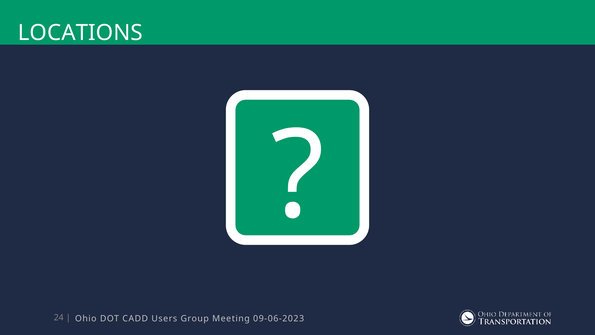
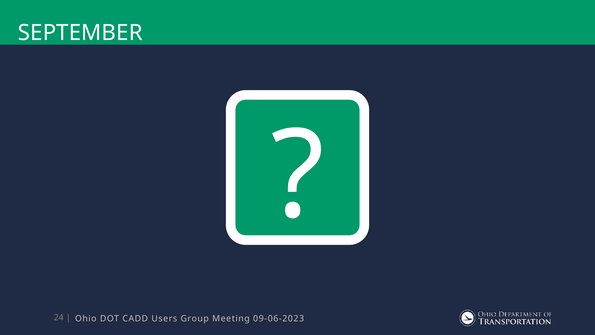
LOCATIONS: LOCATIONS -> SEPTEMBER
